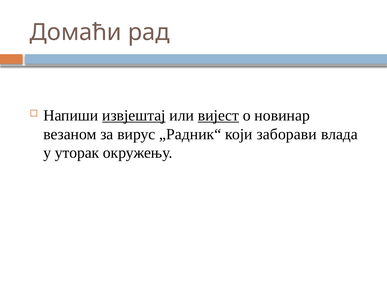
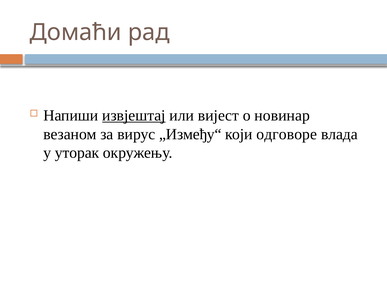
вијест underline: present -> none
„Радник“: „Радник“ -> „Између“
заборави: заборави -> одговоре
